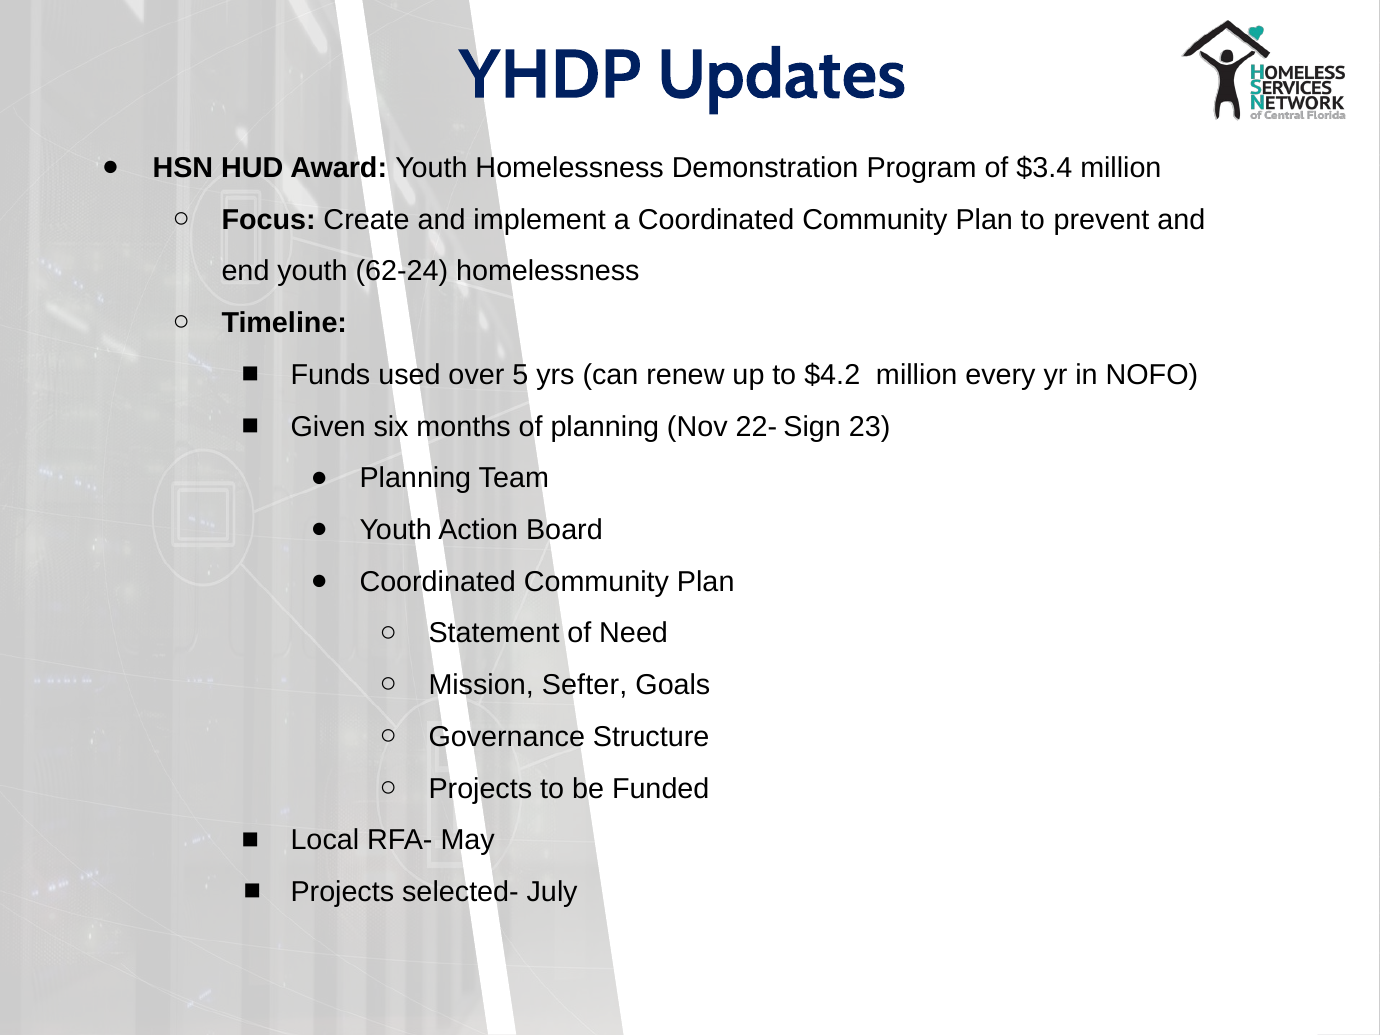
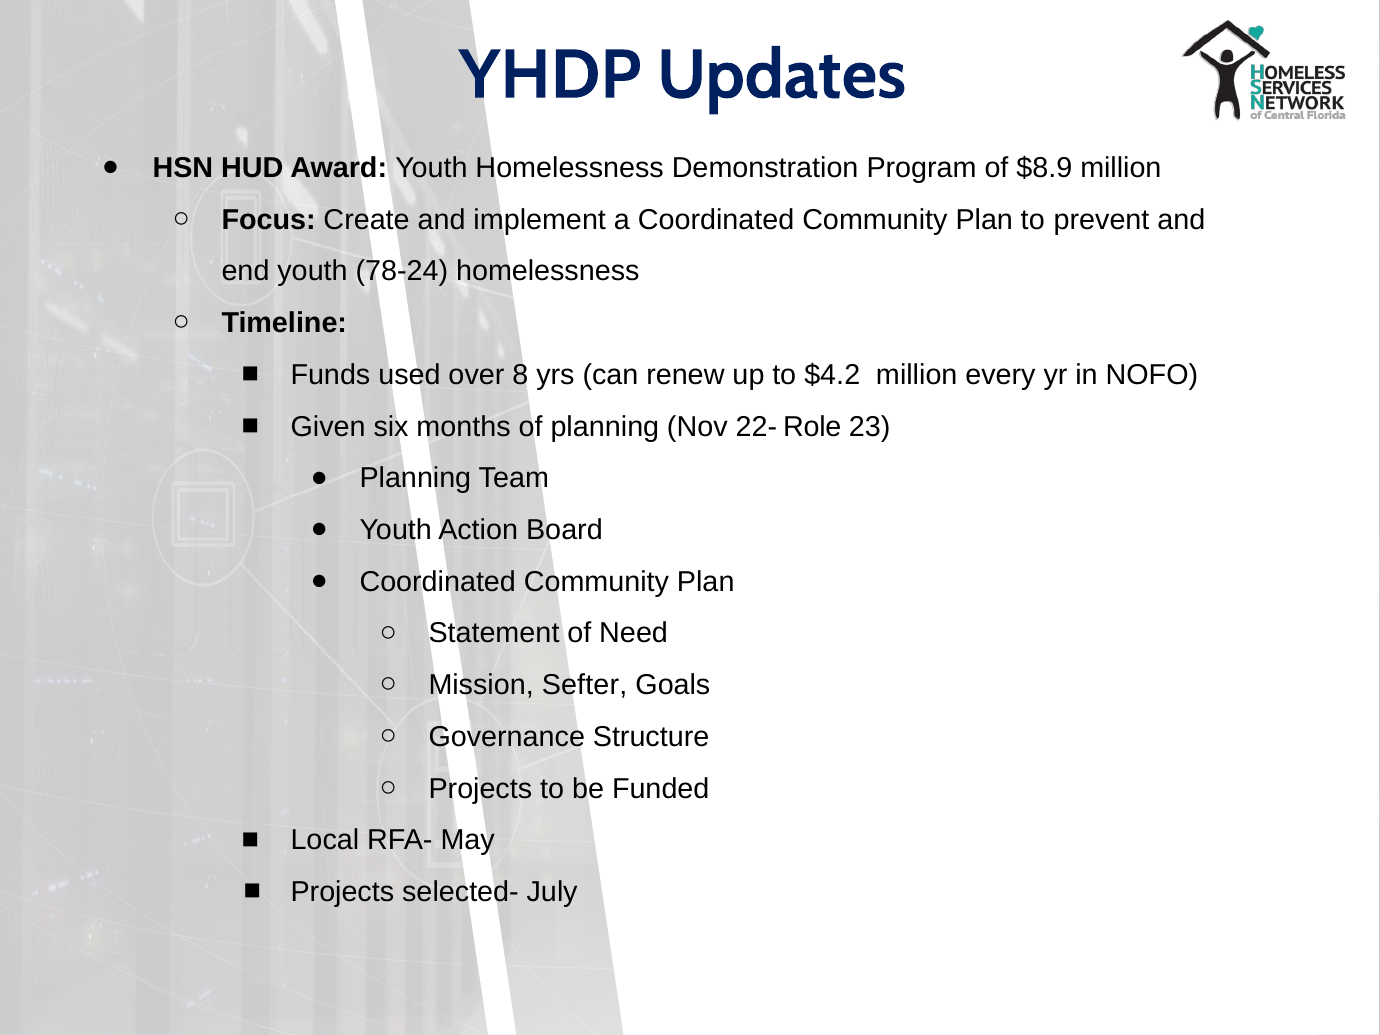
$3.4: $3.4 -> $8.9
62-24: 62-24 -> 78-24
5: 5 -> 8
Sign: Sign -> Role
